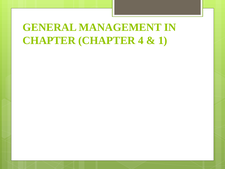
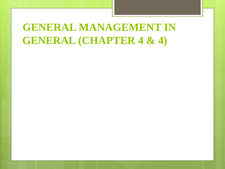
CHAPTER at (49, 40): CHAPTER -> GENERAL
1 at (163, 40): 1 -> 4
